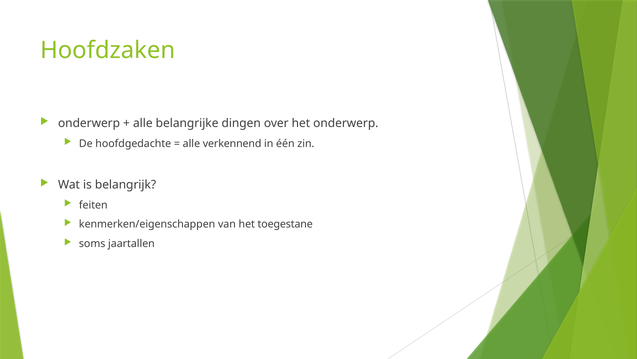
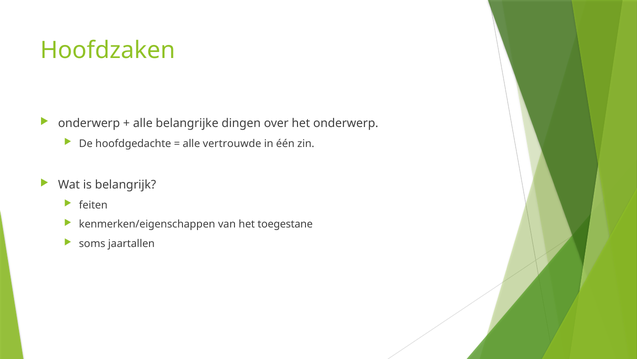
verkennend: verkennend -> vertrouwde
